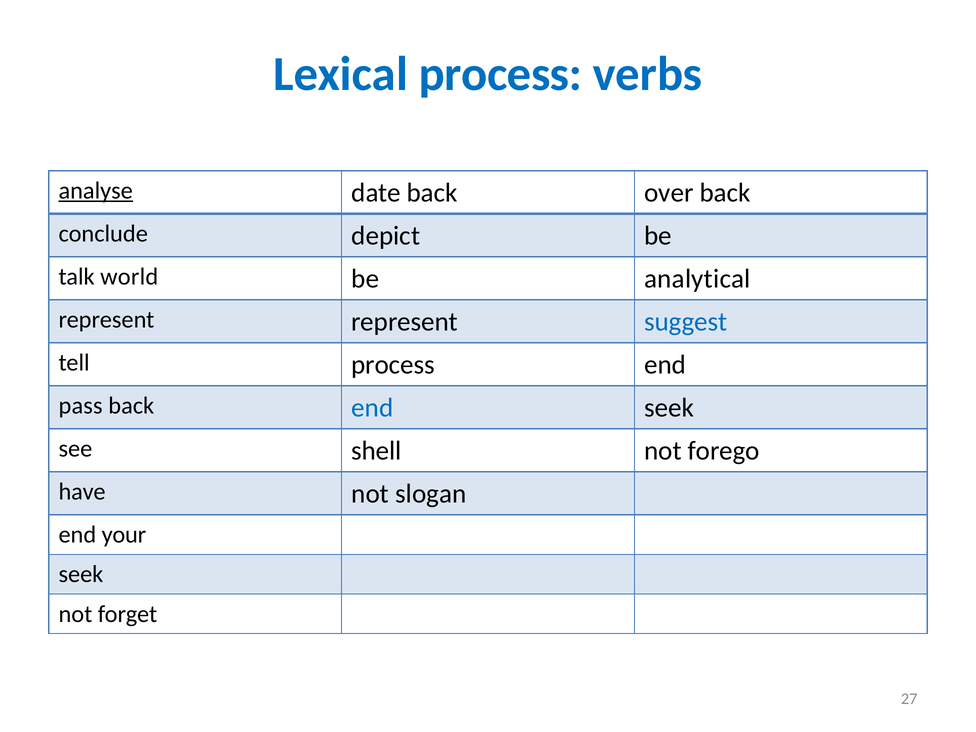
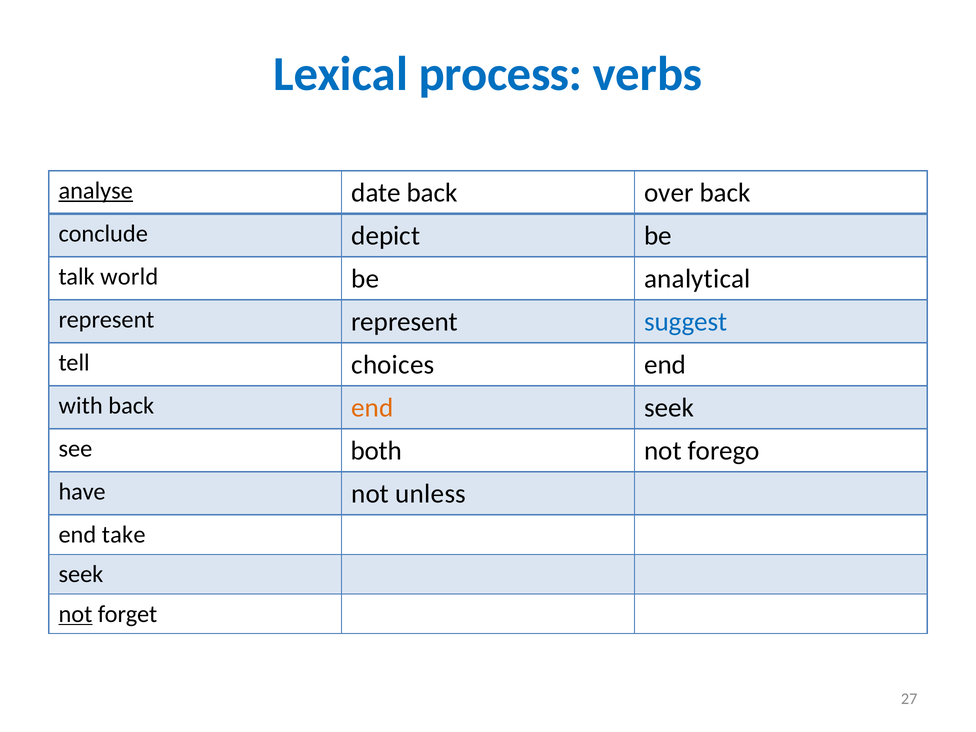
tell process: process -> choices
pass: pass -> with
end at (372, 408) colour: blue -> orange
shell: shell -> both
slogan: slogan -> unless
your: your -> take
not at (75, 614) underline: none -> present
